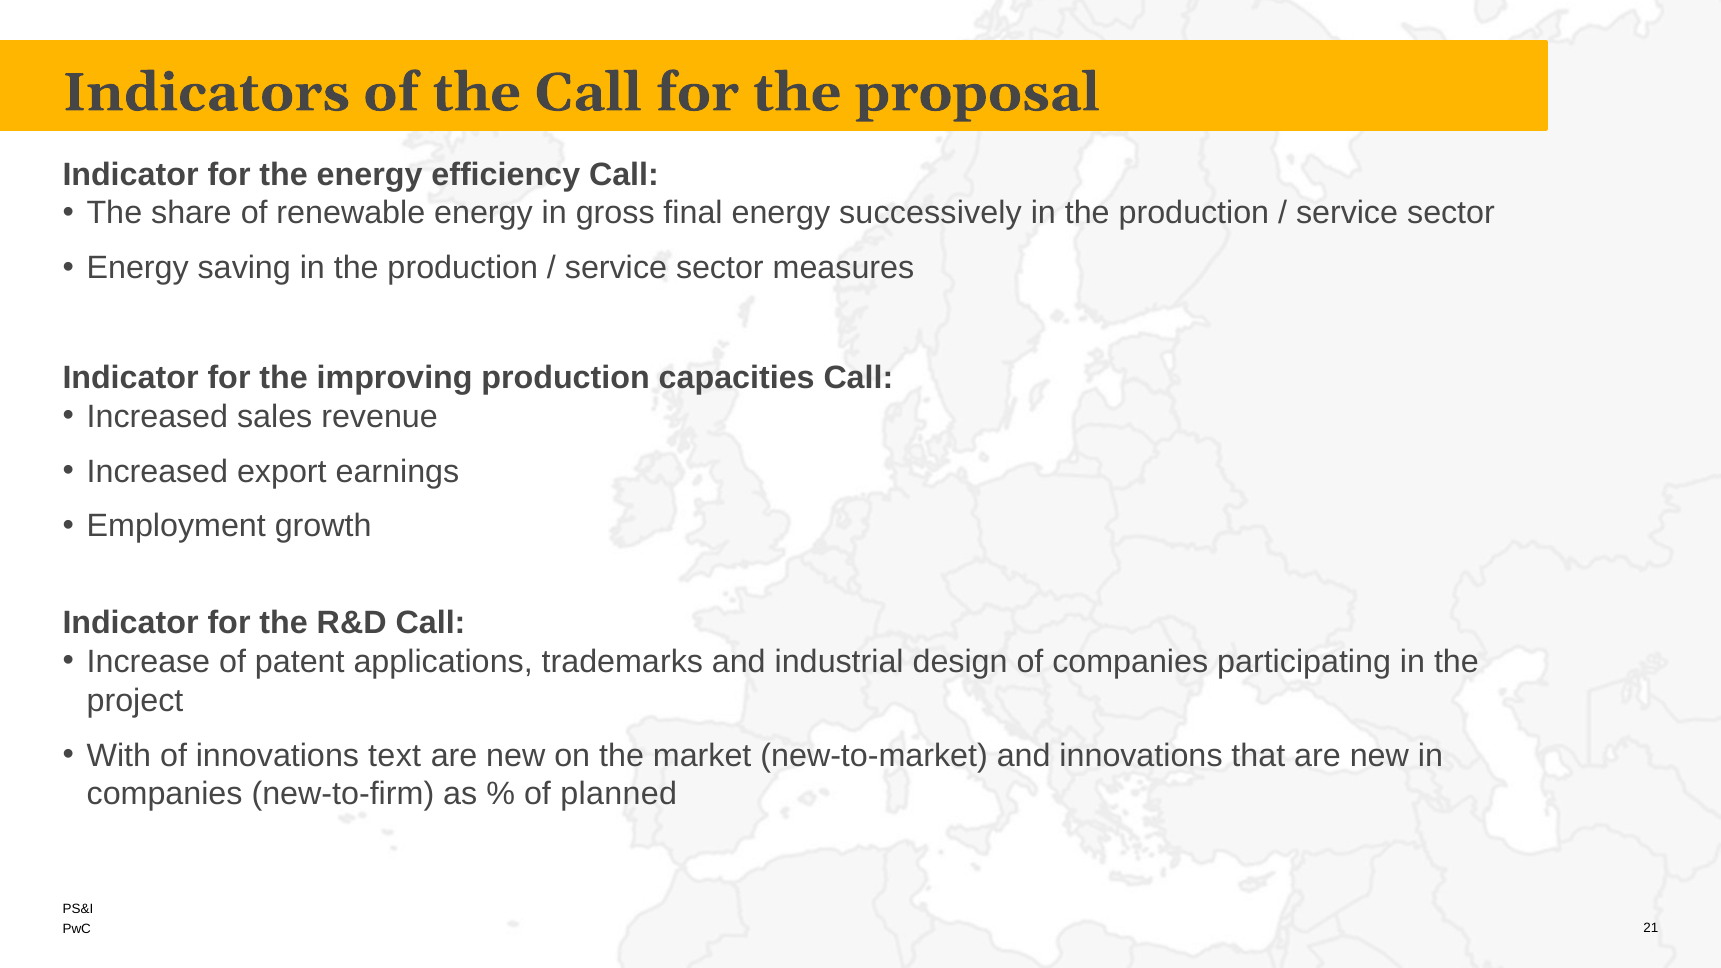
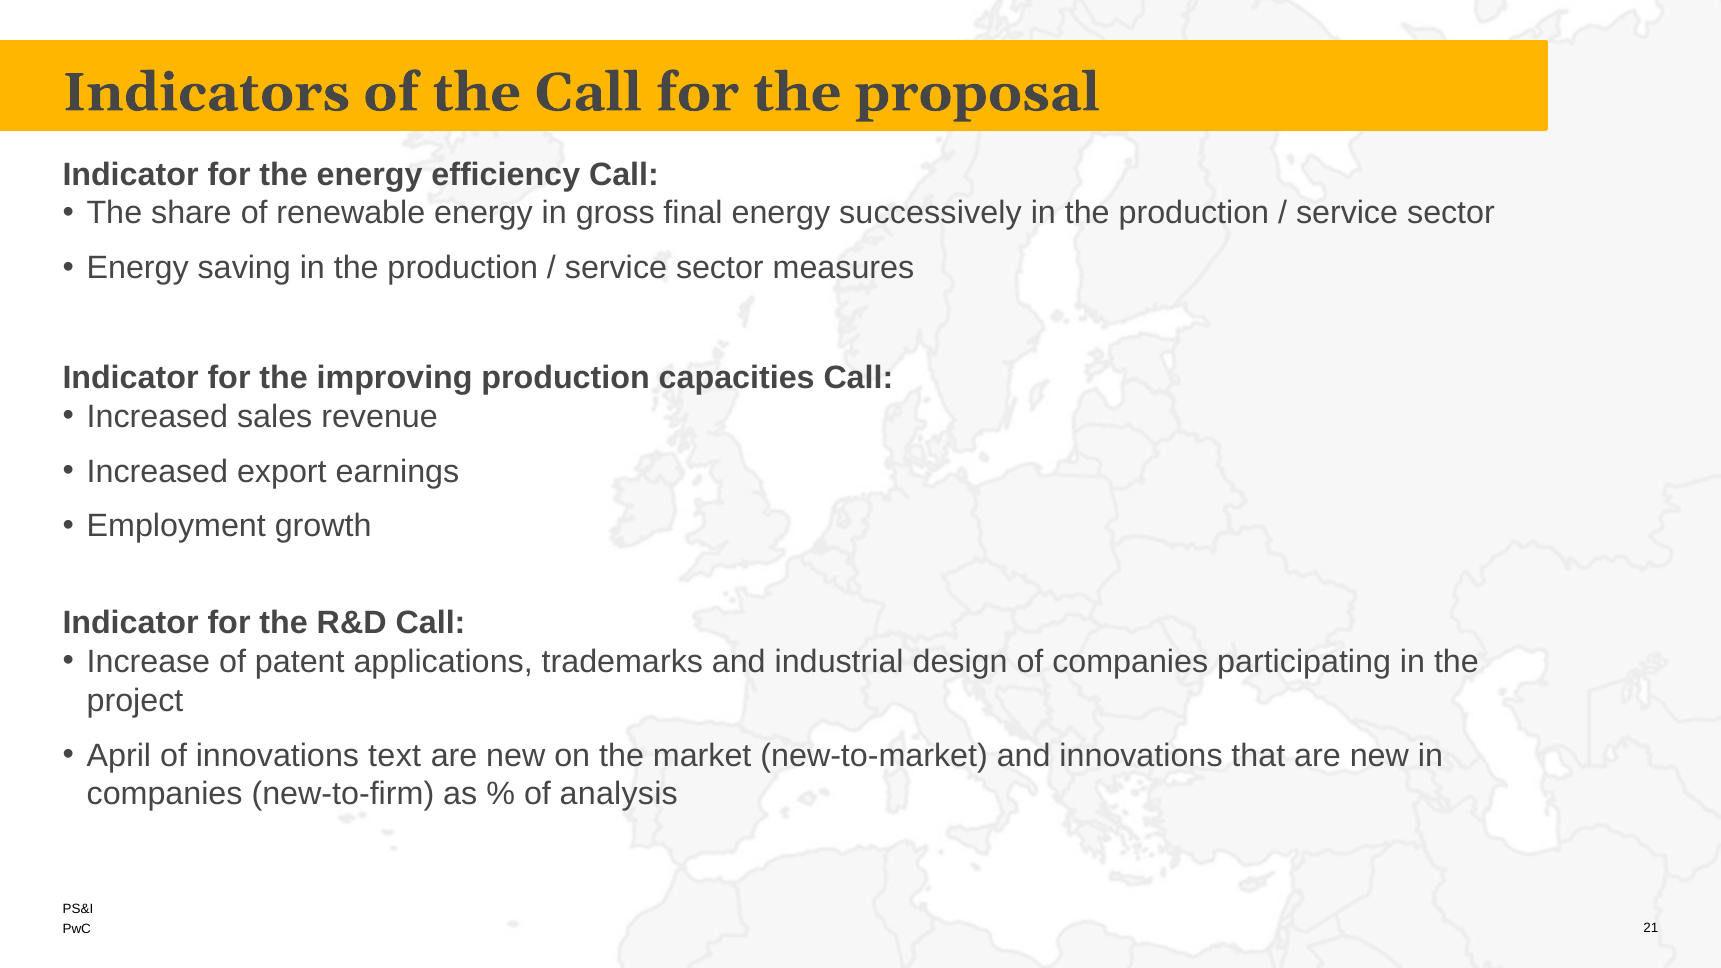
With: With -> April
planned: planned -> analysis
